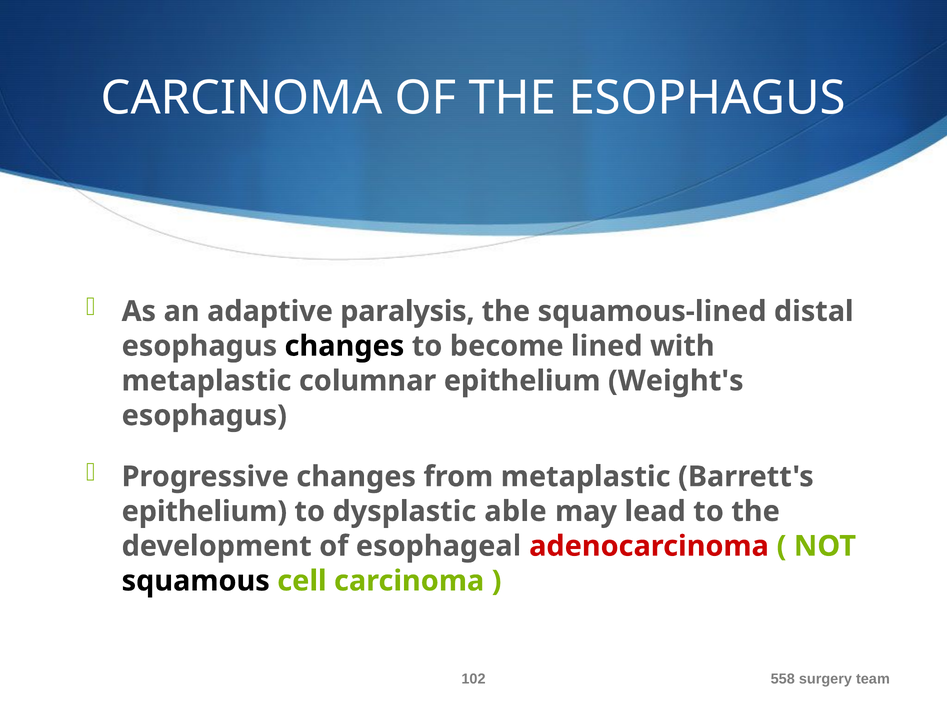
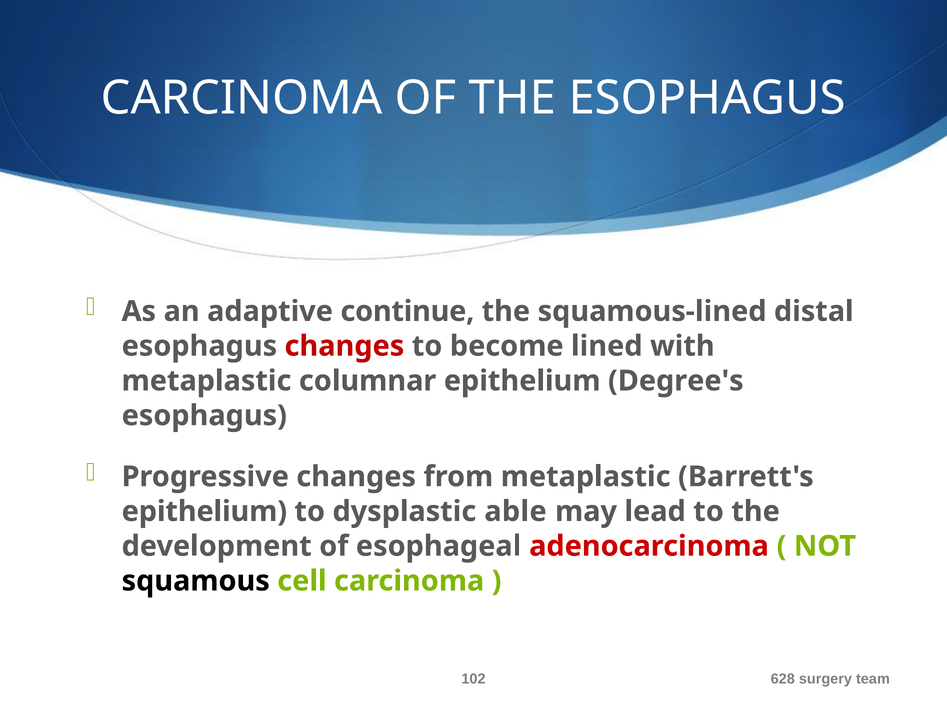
paralysis: paralysis -> continue
changes at (344, 346) colour: black -> red
Weight's: Weight's -> Degree's
558: 558 -> 628
